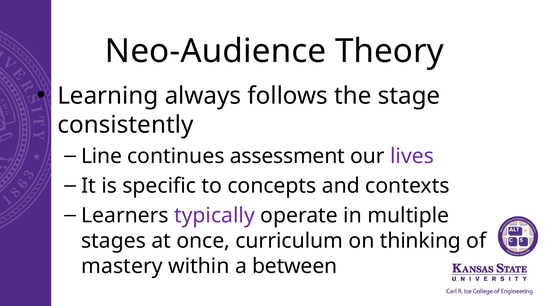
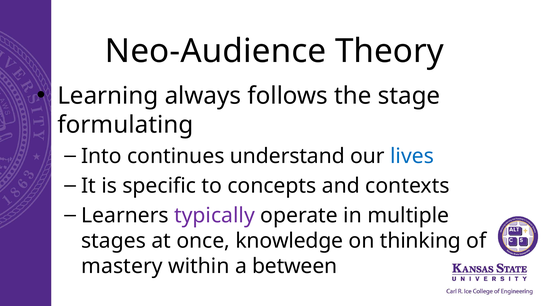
consistently: consistently -> formulating
Line: Line -> Into
assessment: assessment -> understand
lives colour: purple -> blue
curriculum: curriculum -> knowledge
